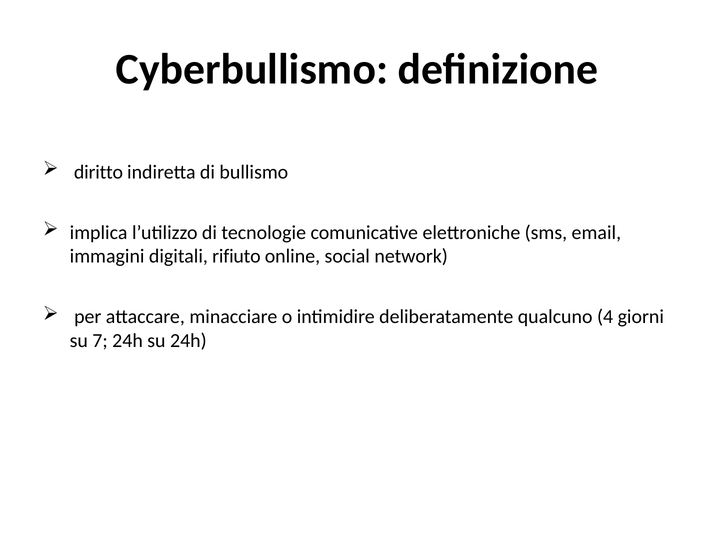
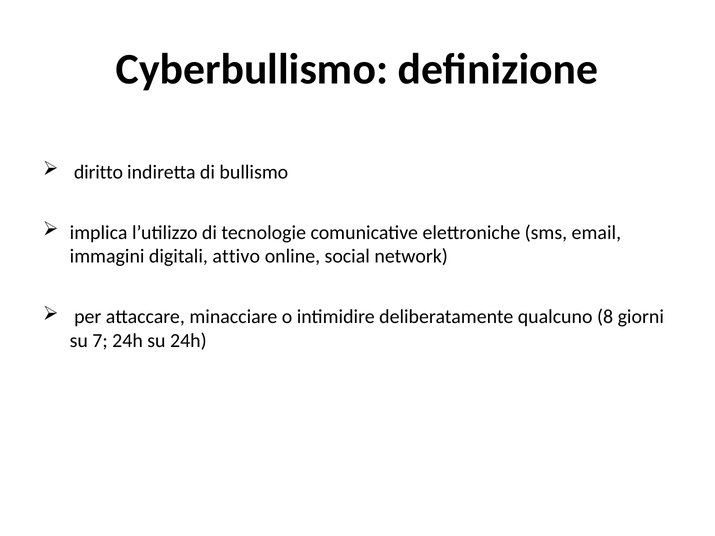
rifiuto: rifiuto -> attivo
4: 4 -> 8
